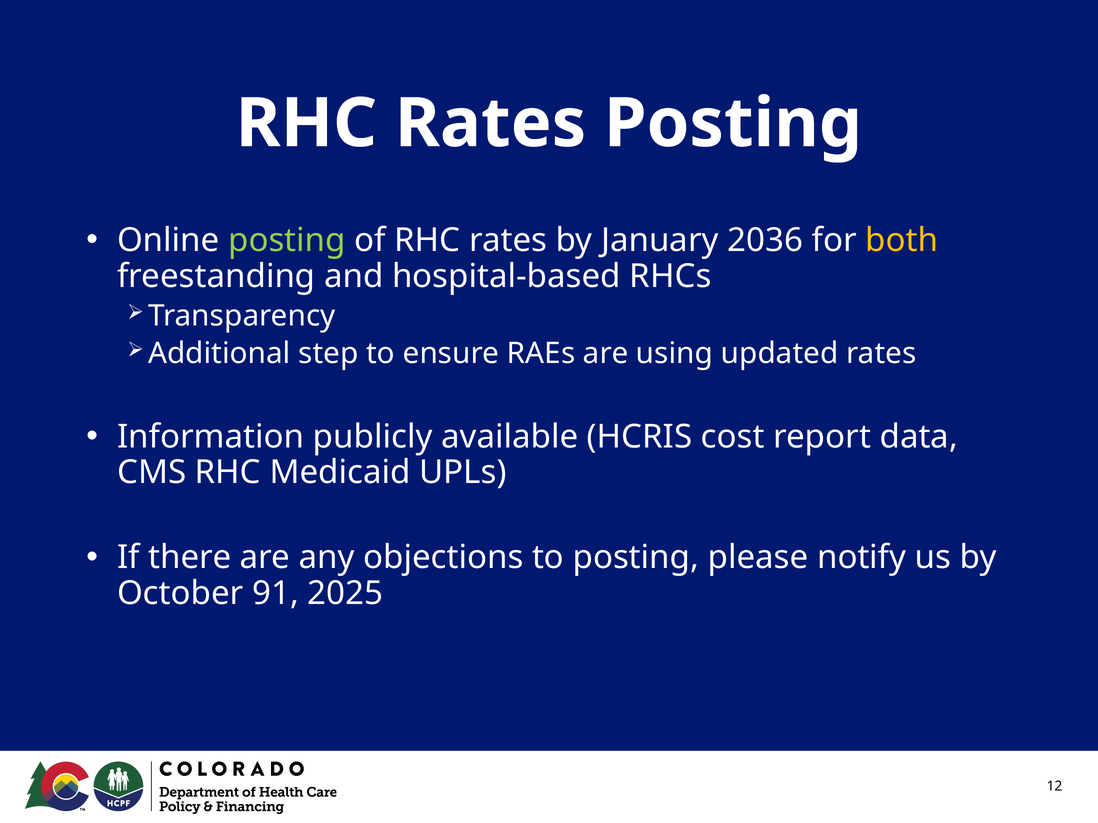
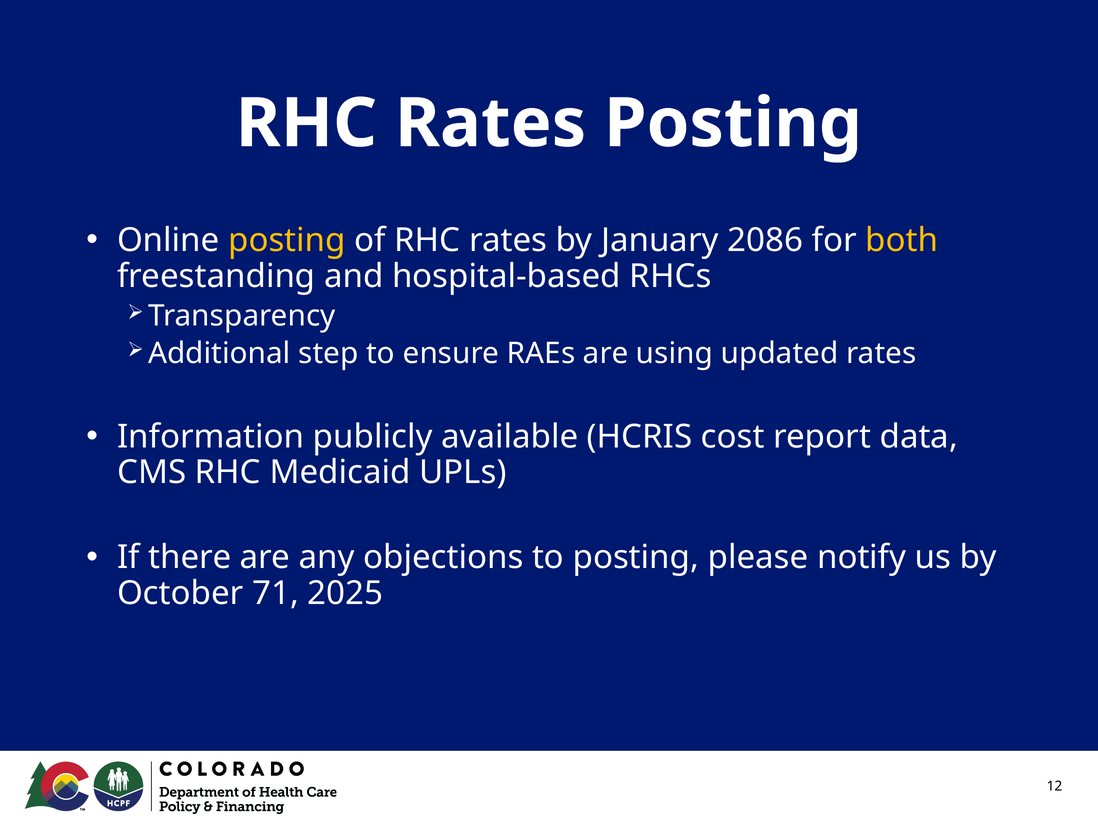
posting at (287, 240) colour: light green -> yellow
2036: 2036 -> 2086
91: 91 -> 71
